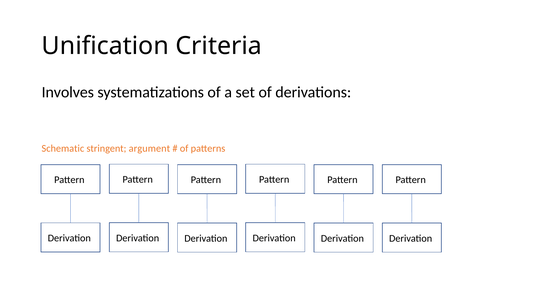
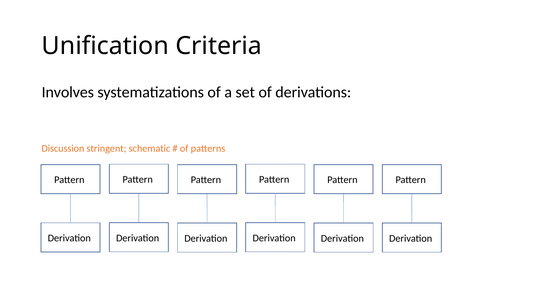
Schematic: Schematic -> Discussion
argument: argument -> schematic
